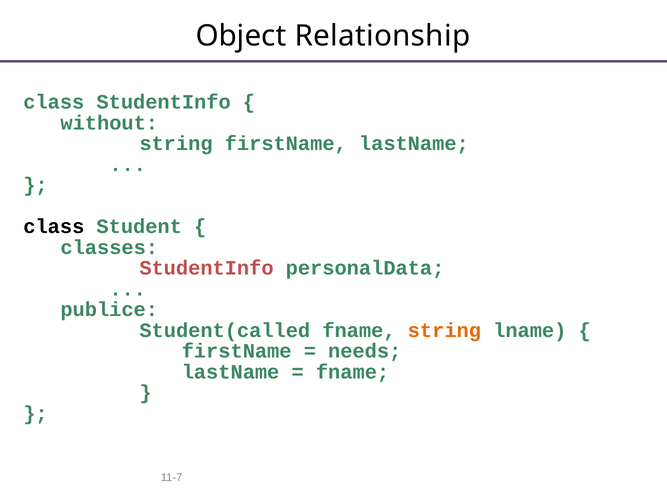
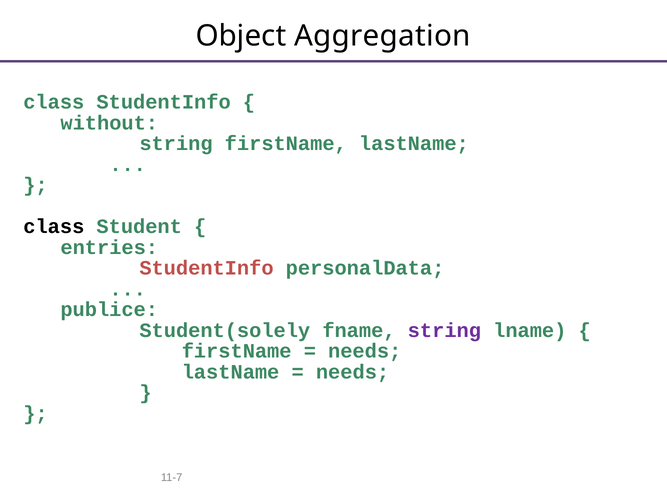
Relationship: Relationship -> Aggregation
classes: classes -> entries
Student(called: Student(called -> Student(solely
string at (444, 331) colour: orange -> purple
fname at (353, 372): fname -> needs
